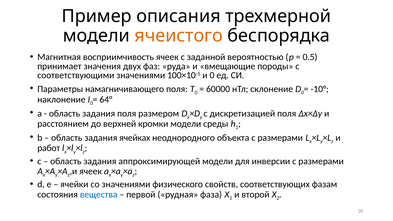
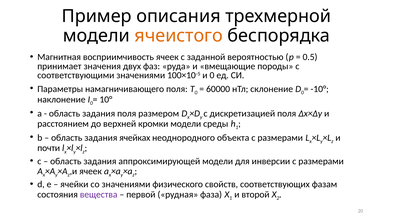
64°: 64° -> 10°
работ: работ -> почти
вещества colour: blue -> purple
